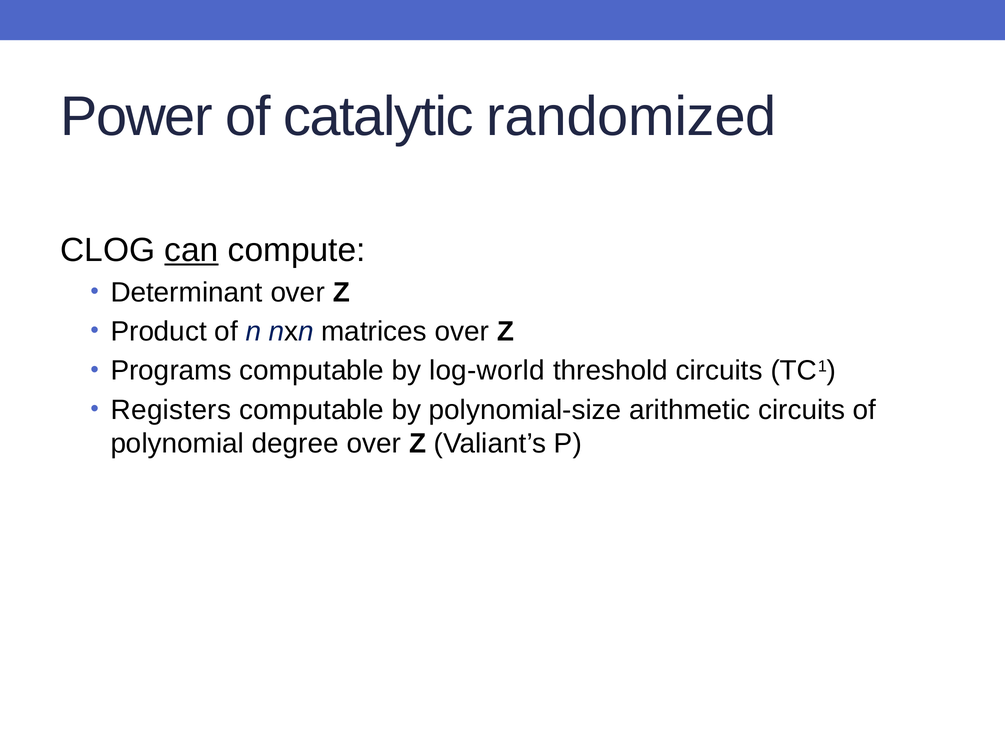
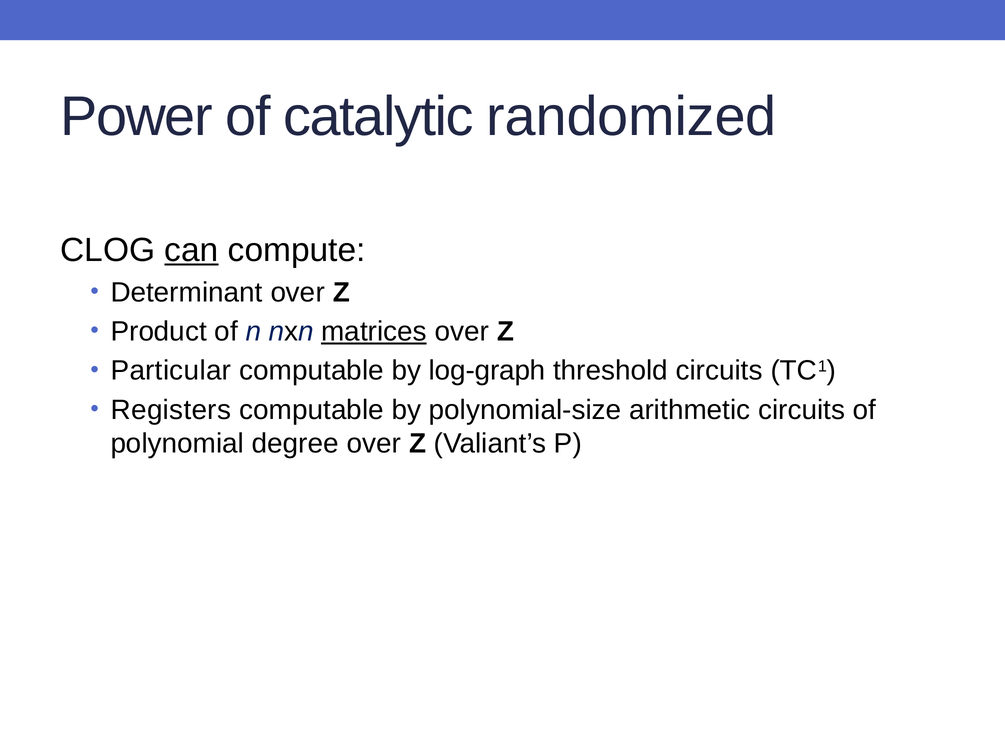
matrices underline: none -> present
Programs: Programs -> Particular
log-world: log-world -> log-graph
